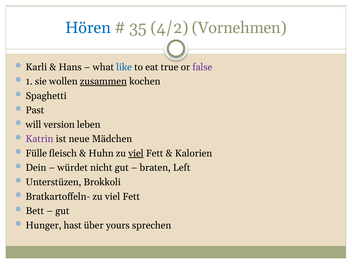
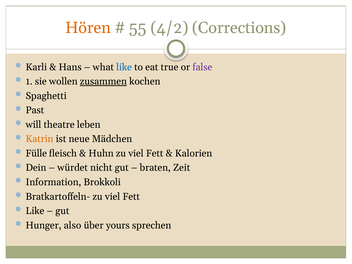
Hören colour: blue -> orange
35: 35 -> 55
Vornehmen: Vornehmen -> Corrections
version: version -> theatre
Katrin colour: purple -> orange
viel at (136, 153) underline: present -> none
Left: Left -> Zeit
Unterstüzen: Unterstüzen -> Information
Bett at (35, 211): Bett -> Like
hast: hast -> also
